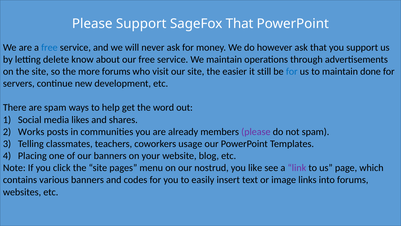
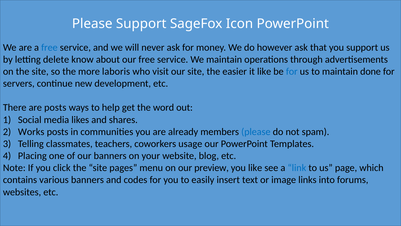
SageFox That: That -> Icon
more forums: forums -> laboris
it still: still -> like
are spam: spam -> posts
please at (256, 132) colour: purple -> blue
nostrud: nostrud -> preview
link colour: purple -> blue
